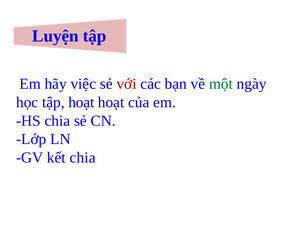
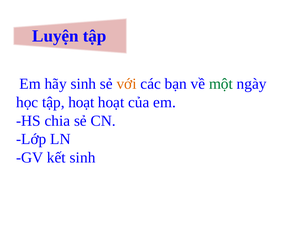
hãy việc: việc -> sinh
với colour: red -> orange
kết chia: chia -> sinh
